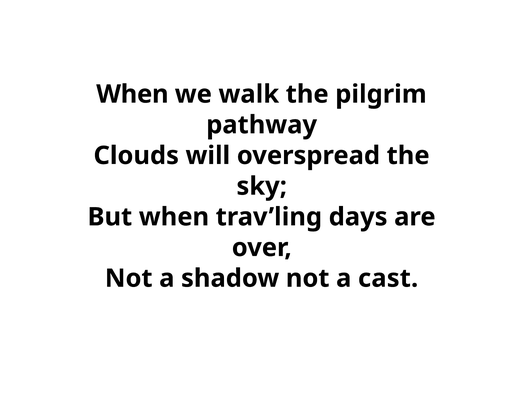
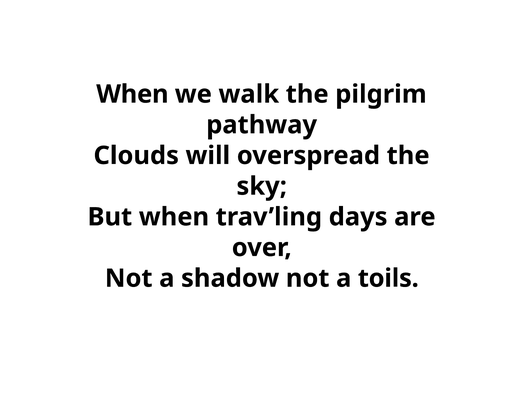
cast: cast -> toils
